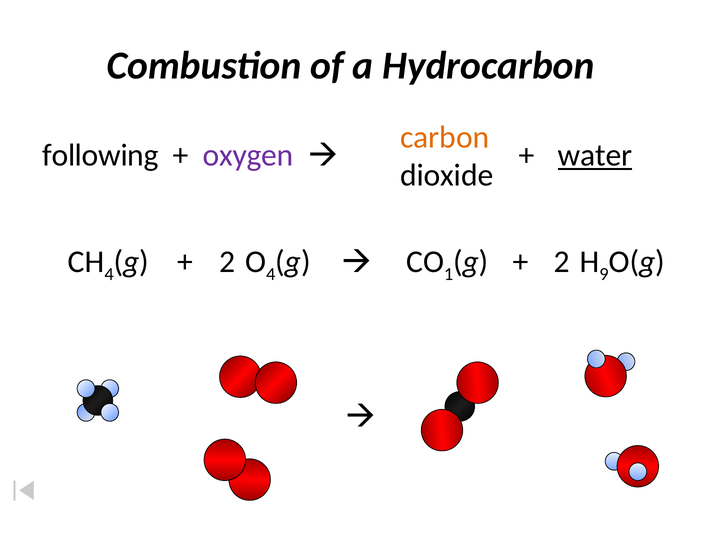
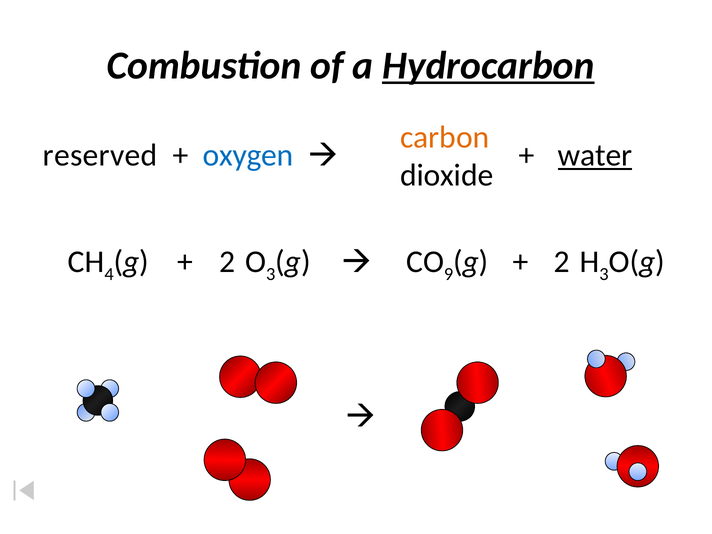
Hydrocarbon underline: none -> present
following: following -> reserved
oxygen colour: purple -> blue
4 at (271, 274): 4 -> 3
1: 1 -> 9
9 at (604, 274): 9 -> 3
